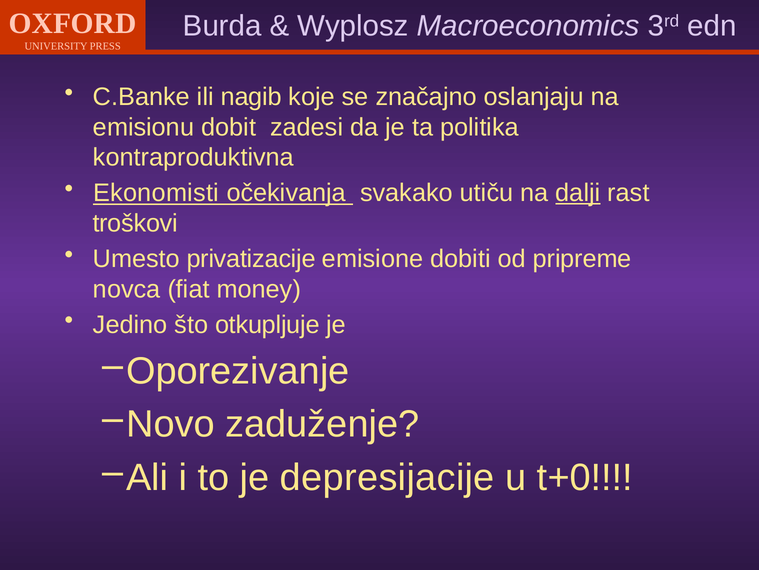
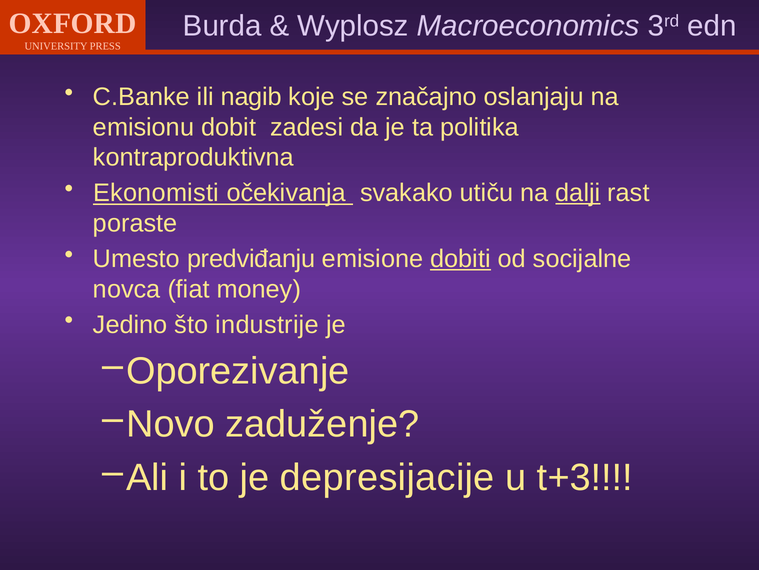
troškovi: troškovi -> poraste
privatizacije: privatizacije -> predviđanju
dobiti underline: none -> present
pripreme: pripreme -> socijalne
otkupljuje: otkupljuje -> industrije
t+0: t+0 -> t+3
